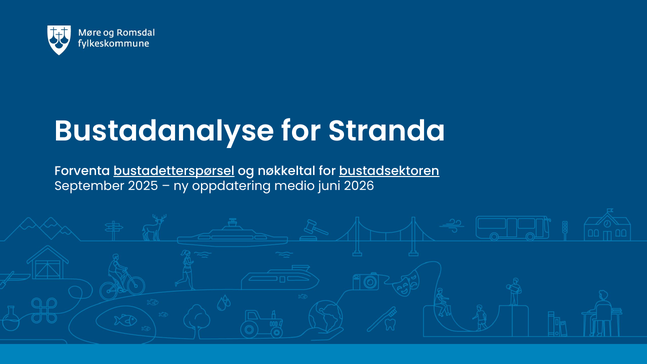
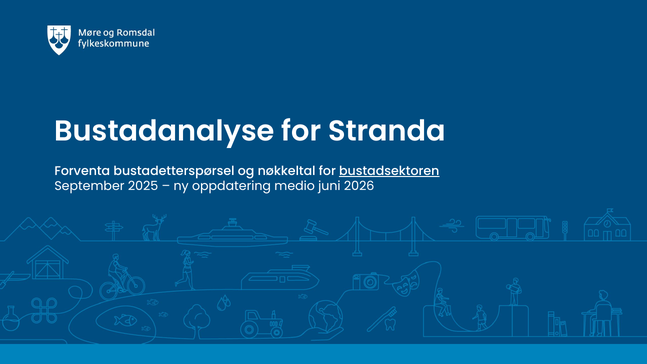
bustadetterspørsel underline: present -> none
